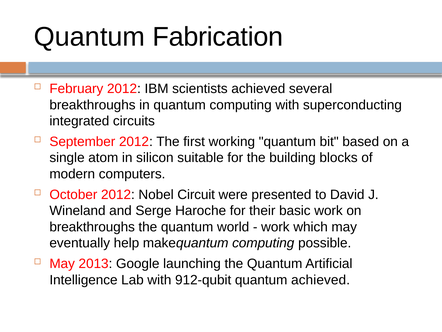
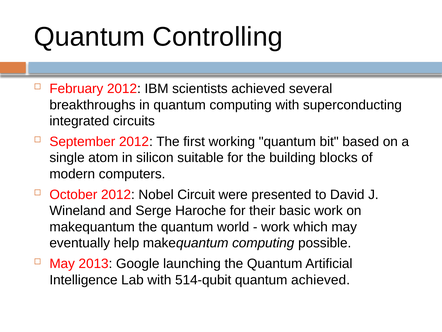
Fabrication: Fabrication -> Controlling
breakthroughs at (92, 227): breakthroughs -> makequantum
912-qubit: 912-qubit -> 514-qubit
